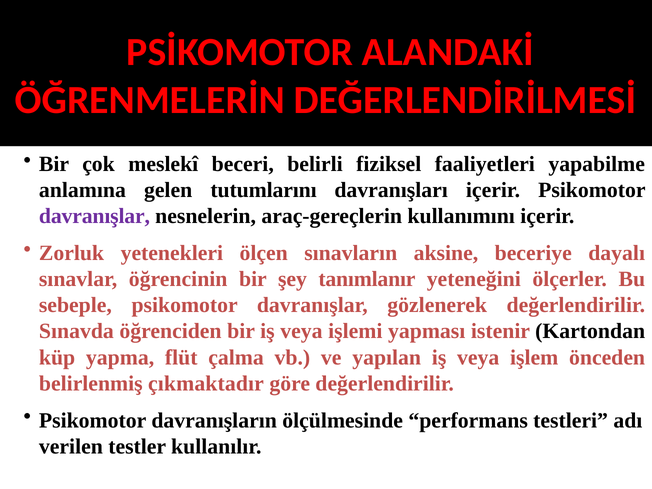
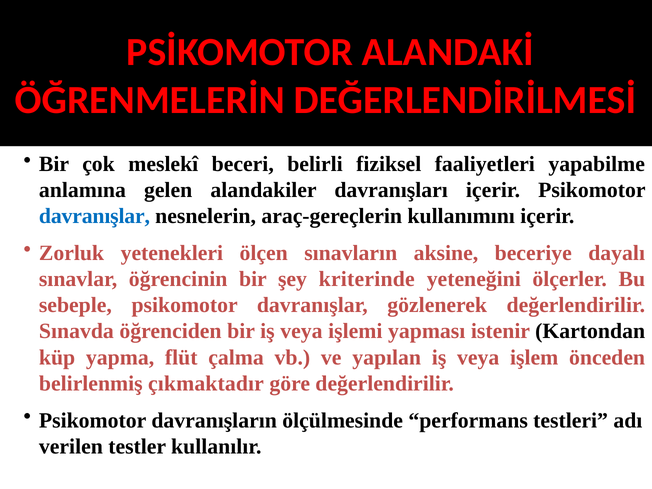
tutumlarını: tutumlarını -> alandakiler
davranışlar at (94, 216) colour: purple -> blue
tanımlanır: tanımlanır -> kriterinde
